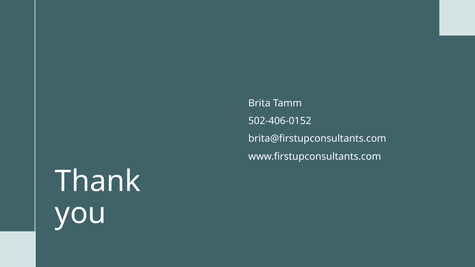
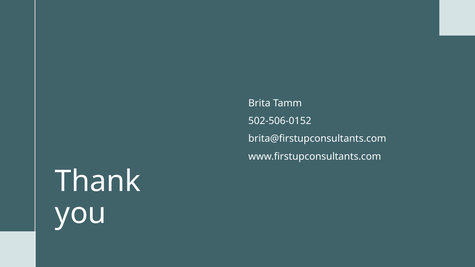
502-406-0152: 502-406-0152 -> 502-506-0152
